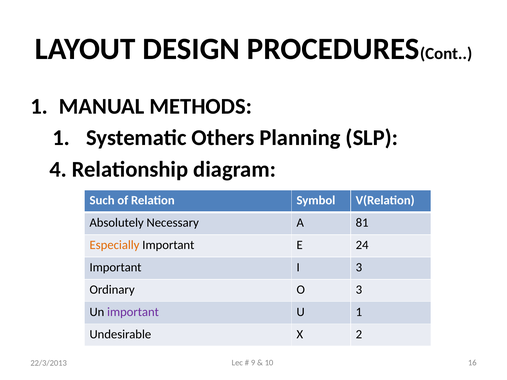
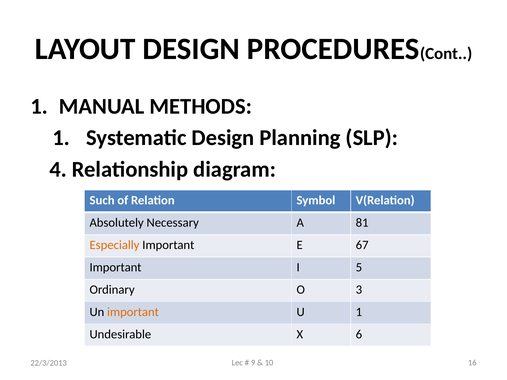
Systematic Others: Others -> Design
24: 24 -> 67
I 3: 3 -> 5
important at (133, 312) colour: purple -> orange
2: 2 -> 6
